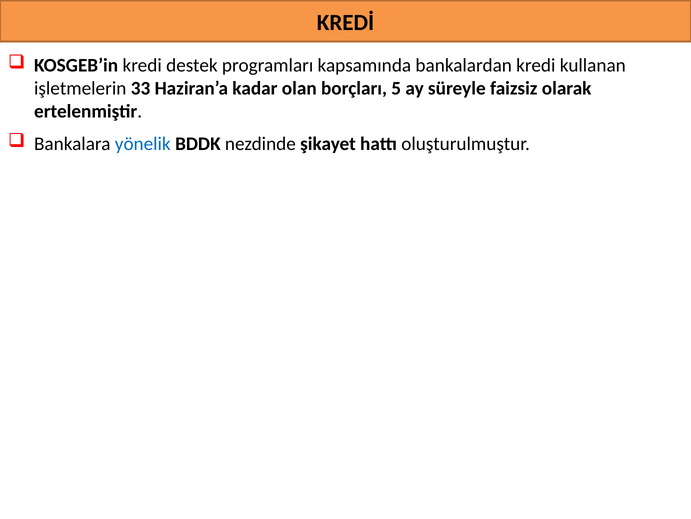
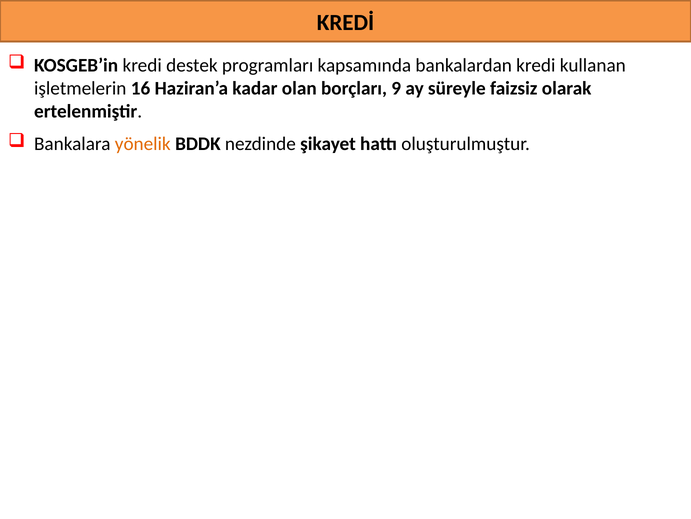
33: 33 -> 16
5: 5 -> 9
yönelik colour: blue -> orange
